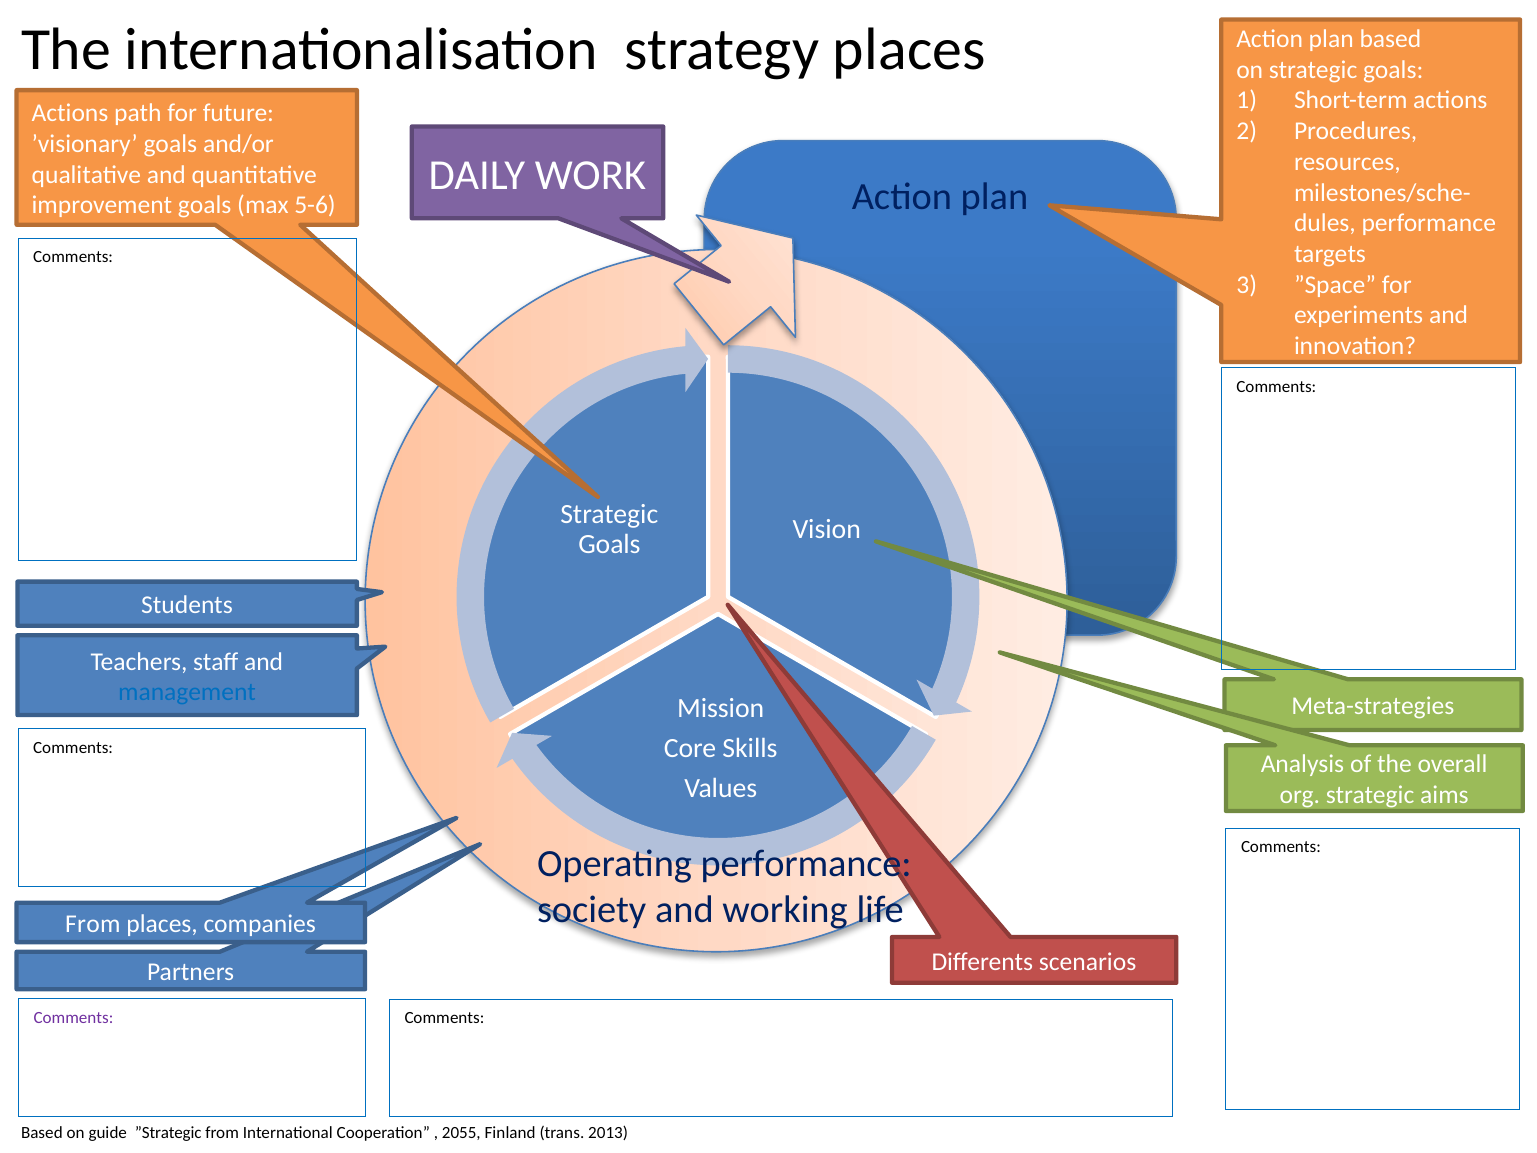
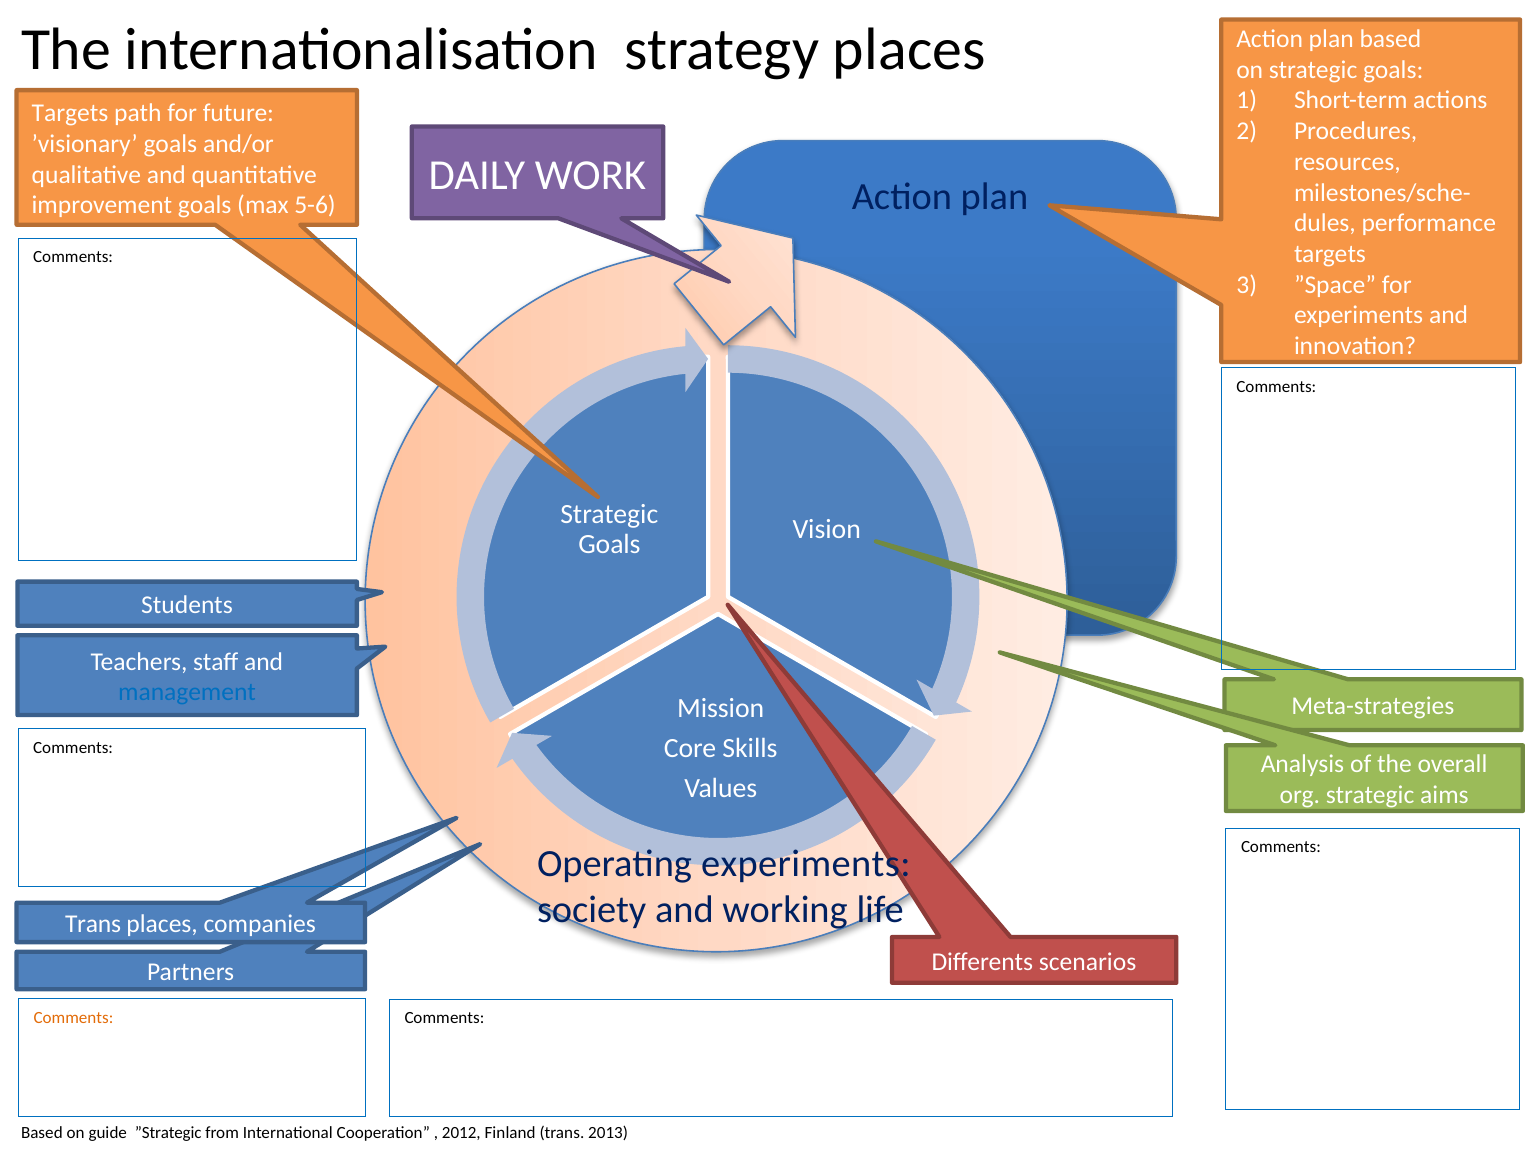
Actions at (70, 113): Actions -> Targets
Operating performance: performance -> experiments
From at (93, 924): From -> Trans
Comments at (73, 1018) colour: purple -> orange
2055: 2055 -> 2012
